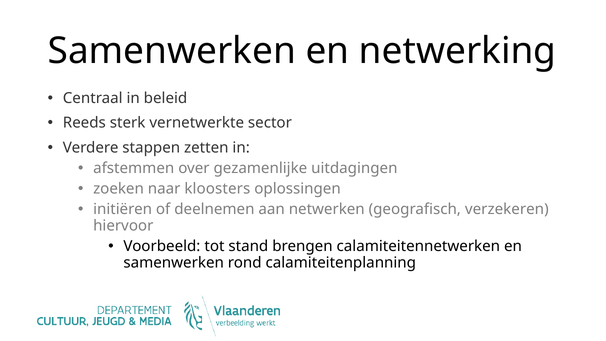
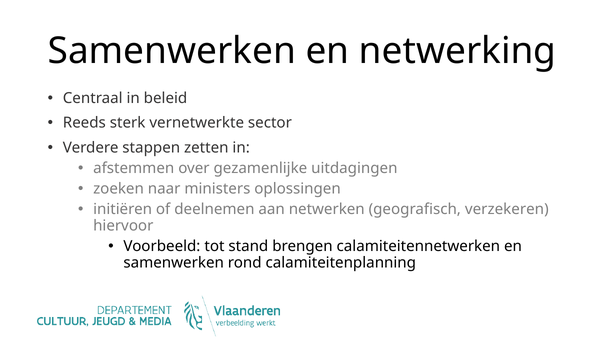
kloosters: kloosters -> ministers
